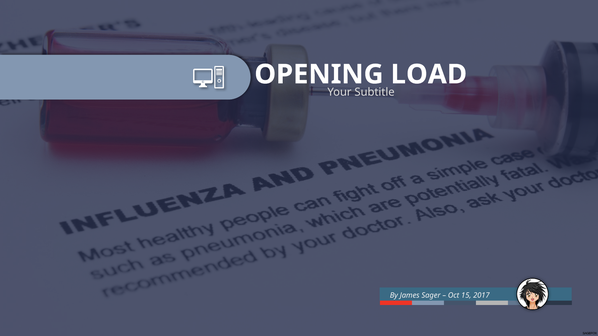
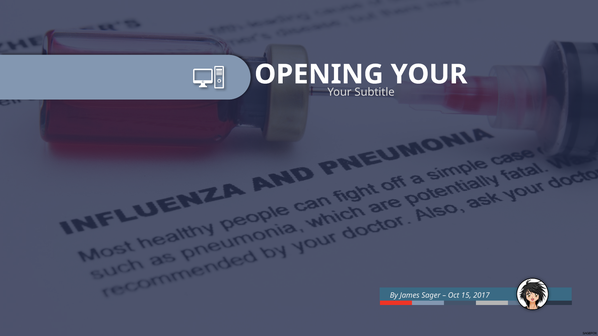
LOAD at (429, 74): LOAD -> YOUR
